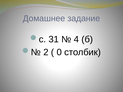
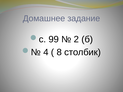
31: 31 -> 99
4: 4 -> 2
2: 2 -> 4
0: 0 -> 8
